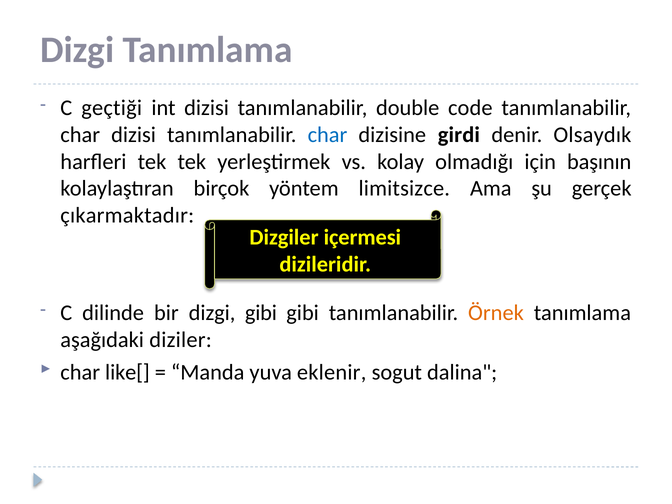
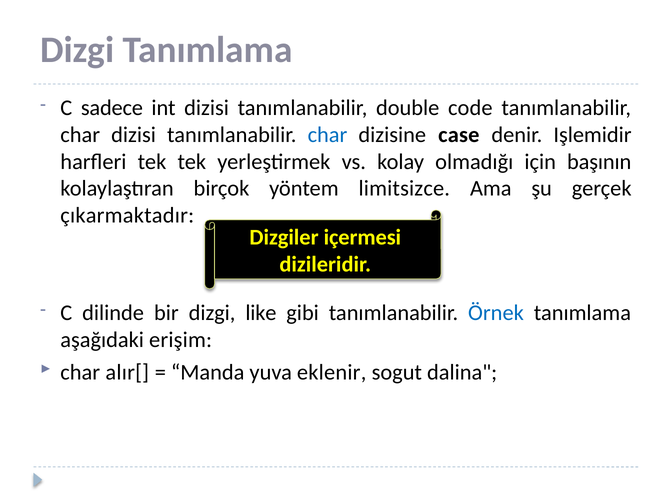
geçtiği: geçtiği -> sadece
girdi: girdi -> case
Olsaydık: Olsaydık -> Işlemidir
dizgi gibi: gibi -> like
Örnek colour: orange -> blue
diziler: diziler -> erişim
like[: like[ -> alır[
